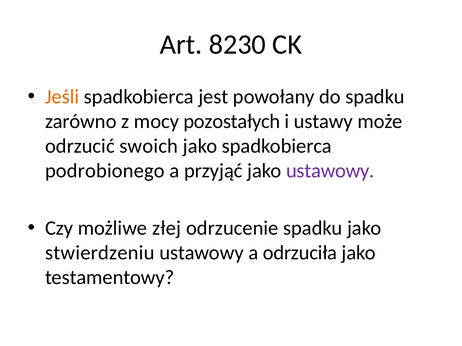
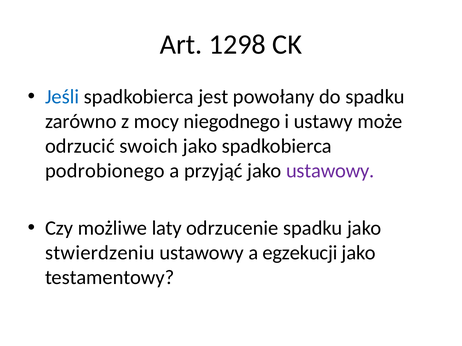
8230: 8230 -> 1298
Jeśli colour: orange -> blue
pozostałych: pozostałych -> niegodnego
złej: złej -> laty
odrzuciła: odrzuciła -> egzekucji
